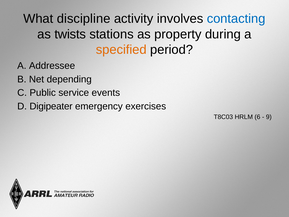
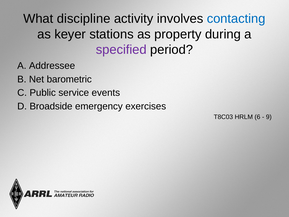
twists: twists -> keyer
specified colour: orange -> purple
depending: depending -> barometric
Digipeater: Digipeater -> Broadside
